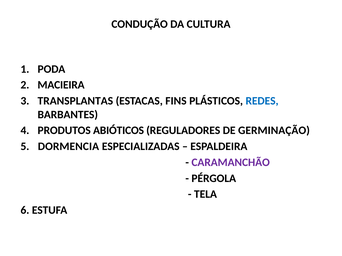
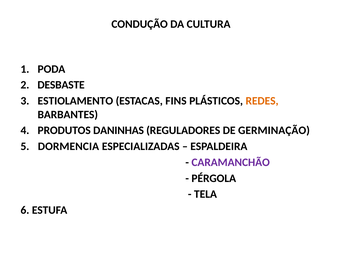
MACIEIRA: MACIEIRA -> DESBASTE
TRANSPLANTAS: TRANSPLANTAS -> ESTIOLAMENTO
REDES colour: blue -> orange
ABIÓTICOS: ABIÓTICOS -> DANINHAS
